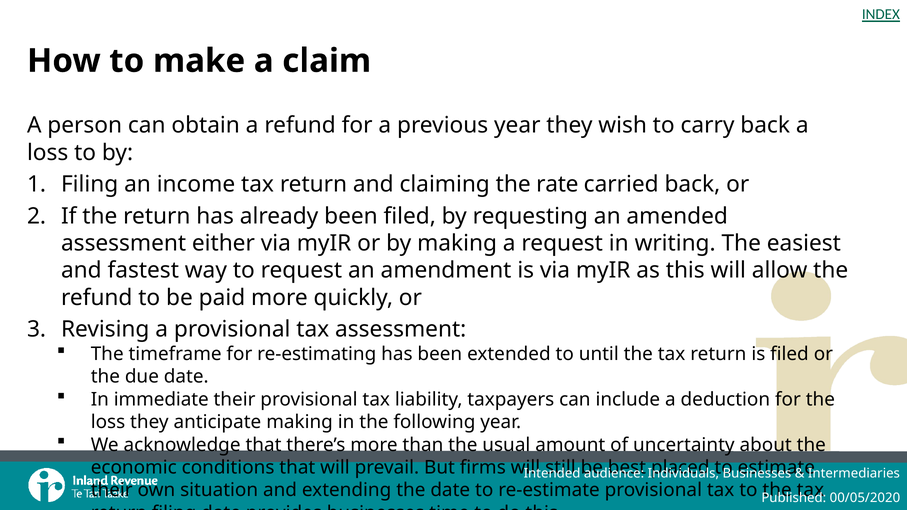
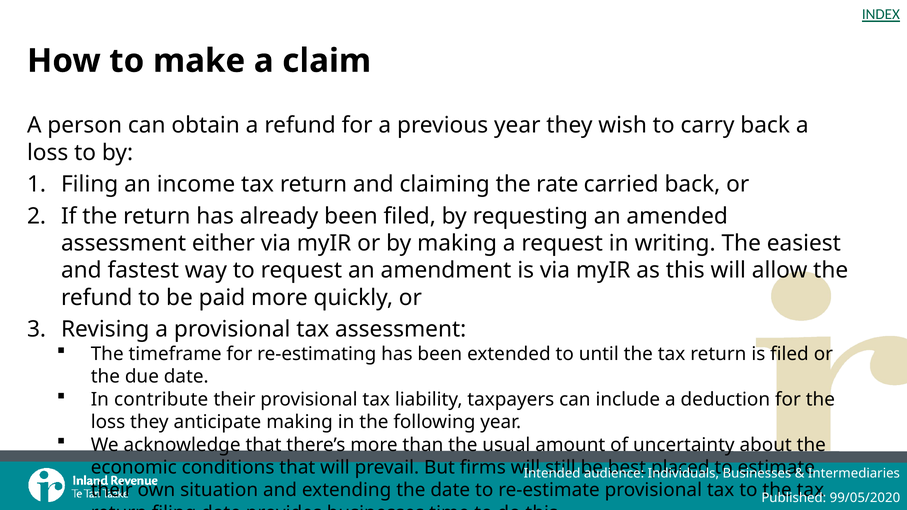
immediate: immediate -> contribute
00/05/2020: 00/05/2020 -> 99/05/2020
